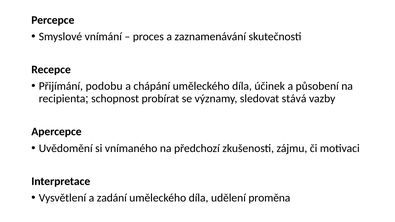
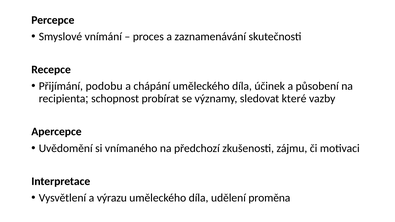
stává: stává -> které
zadání: zadání -> výrazu
